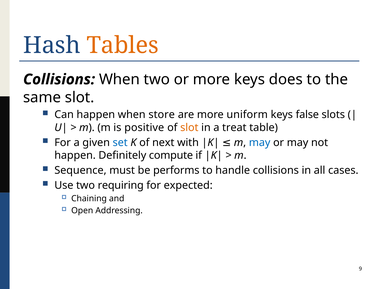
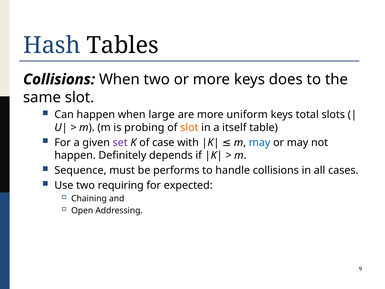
Tables colour: orange -> black
store: store -> large
false: false -> total
positive: positive -> probing
treat: treat -> itself
set colour: blue -> purple
next: next -> case
compute: compute -> depends
